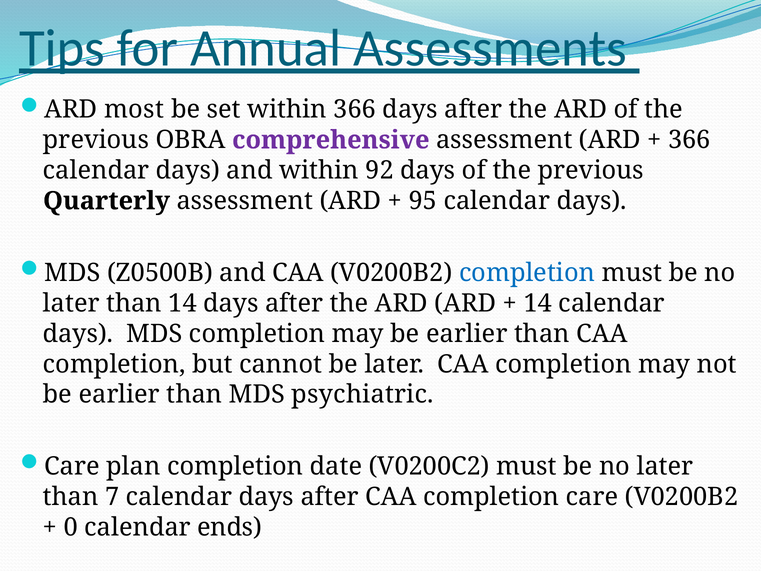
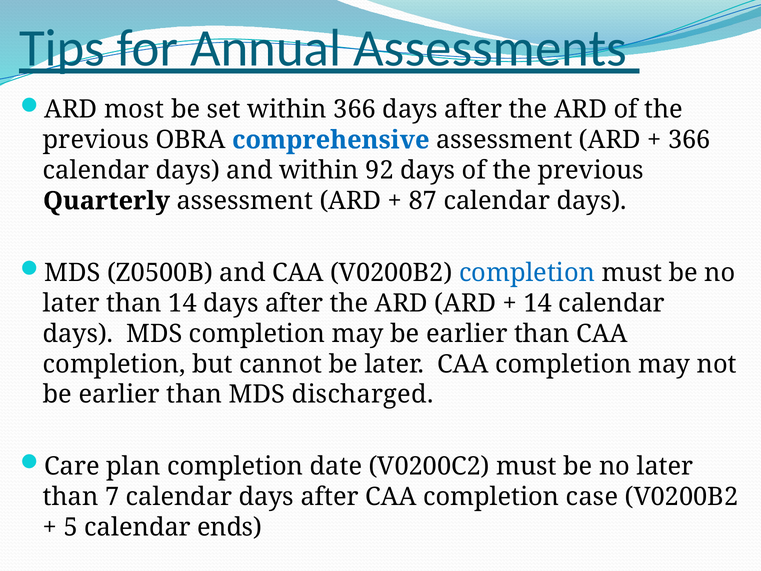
comprehensive colour: purple -> blue
95: 95 -> 87
psychiatric: psychiatric -> discharged
completion care: care -> case
0: 0 -> 5
